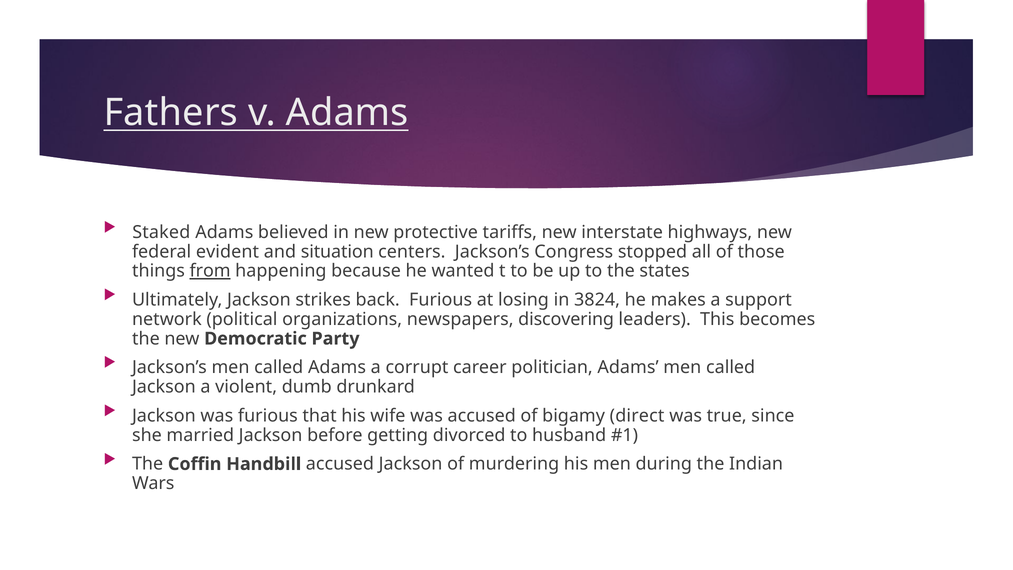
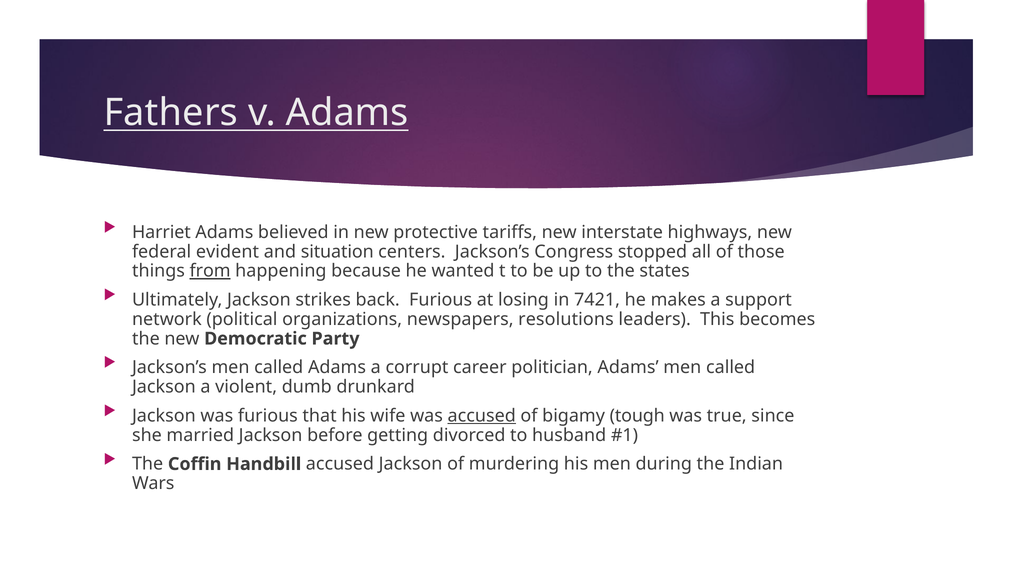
Staked: Staked -> Harriet
3824: 3824 -> 7421
discovering: discovering -> resolutions
accused at (482, 416) underline: none -> present
direct: direct -> tough
